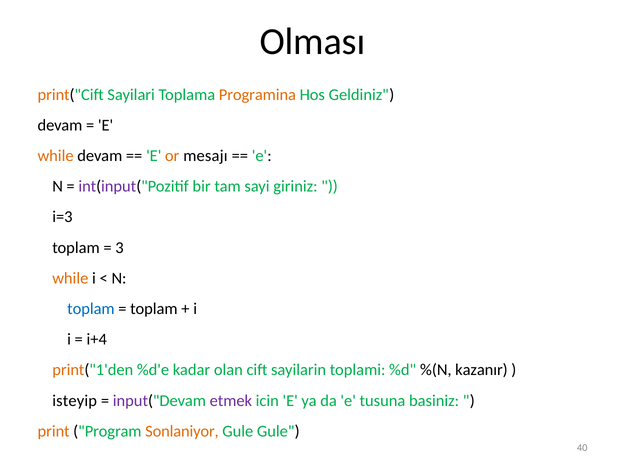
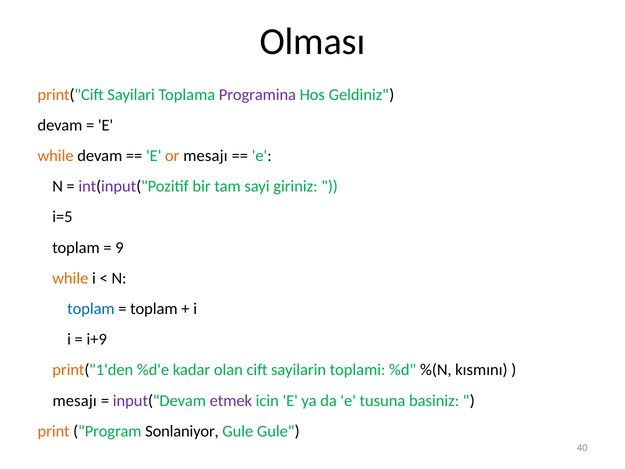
Programina colour: orange -> purple
i=3: i=3 -> i=5
3: 3 -> 9
i+4: i+4 -> i+9
kazanır: kazanır -> kısmını
isteyip at (75, 400): isteyip -> mesajı
Sonlaniyor colour: orange -> black
